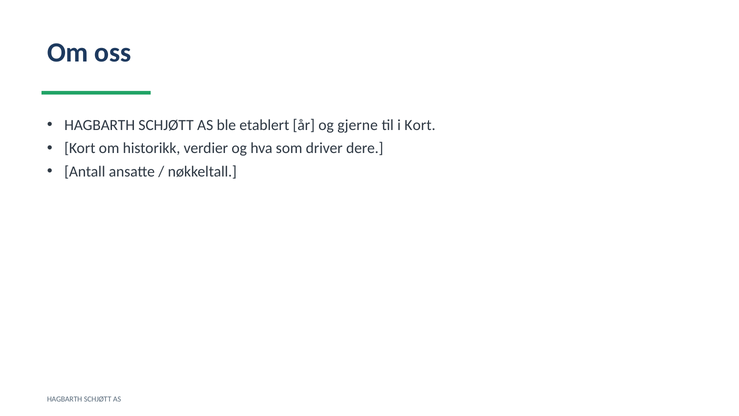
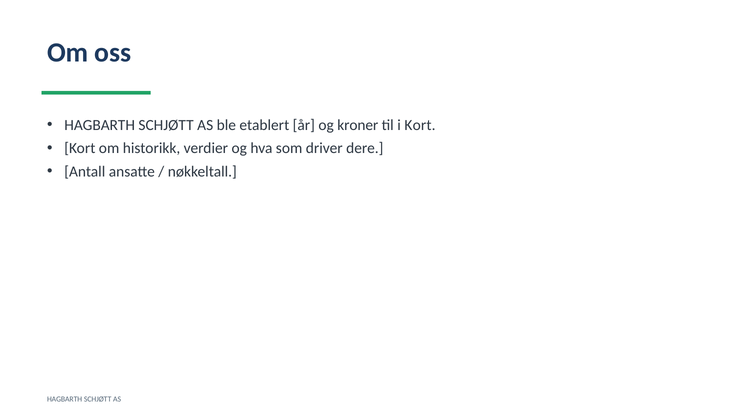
gjerne: gjerne -> kroner
